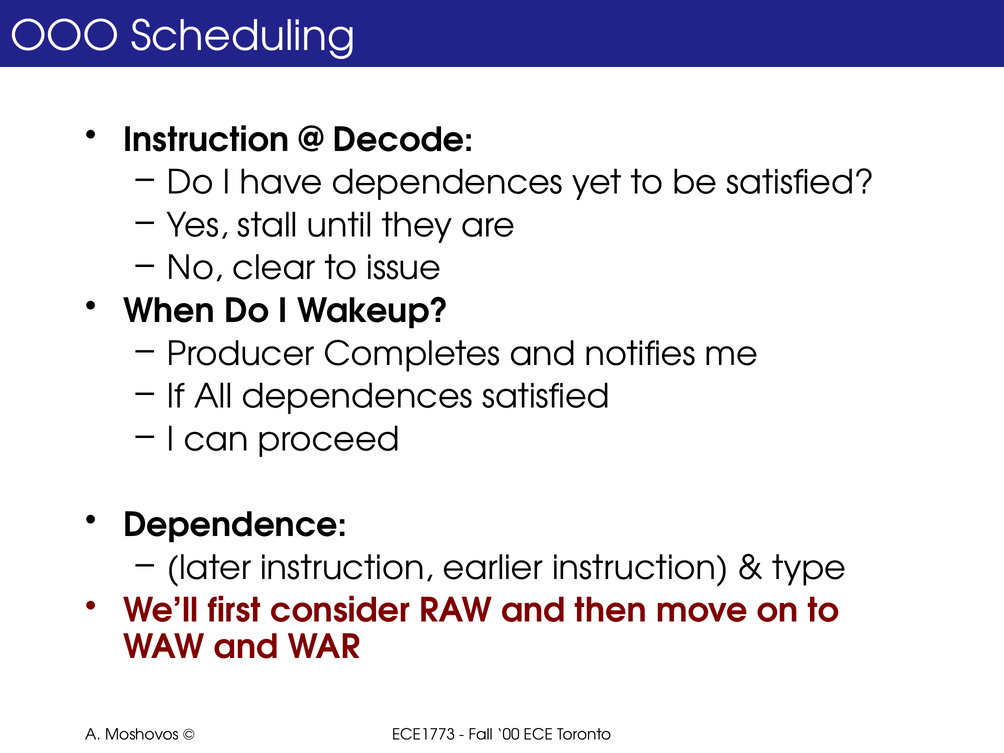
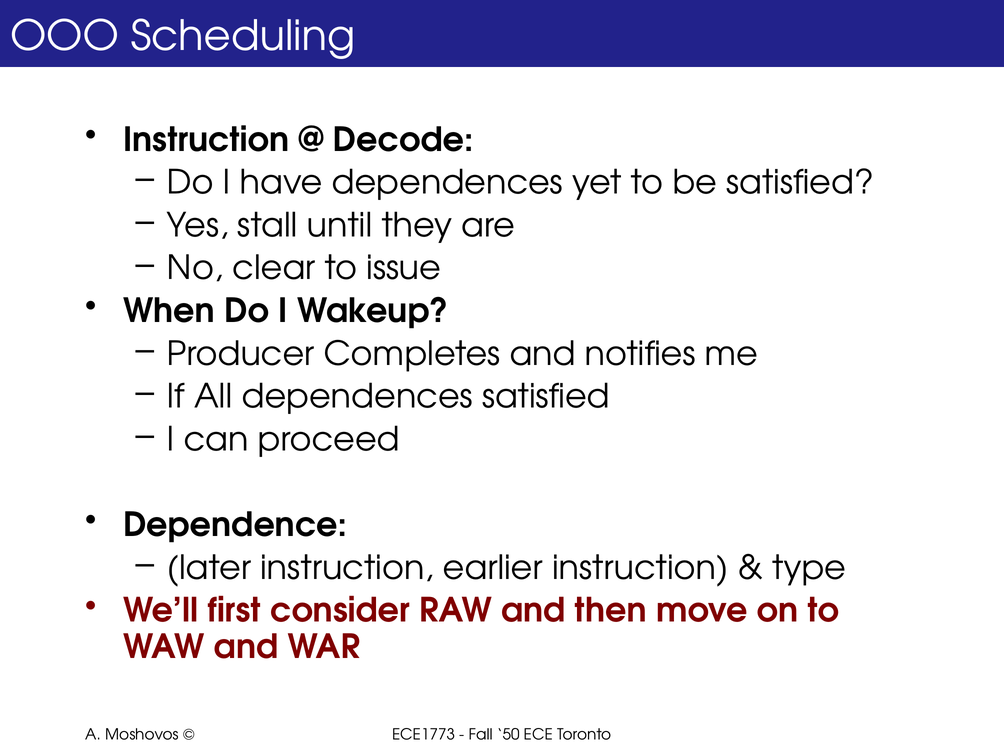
00: 00 -> 50
